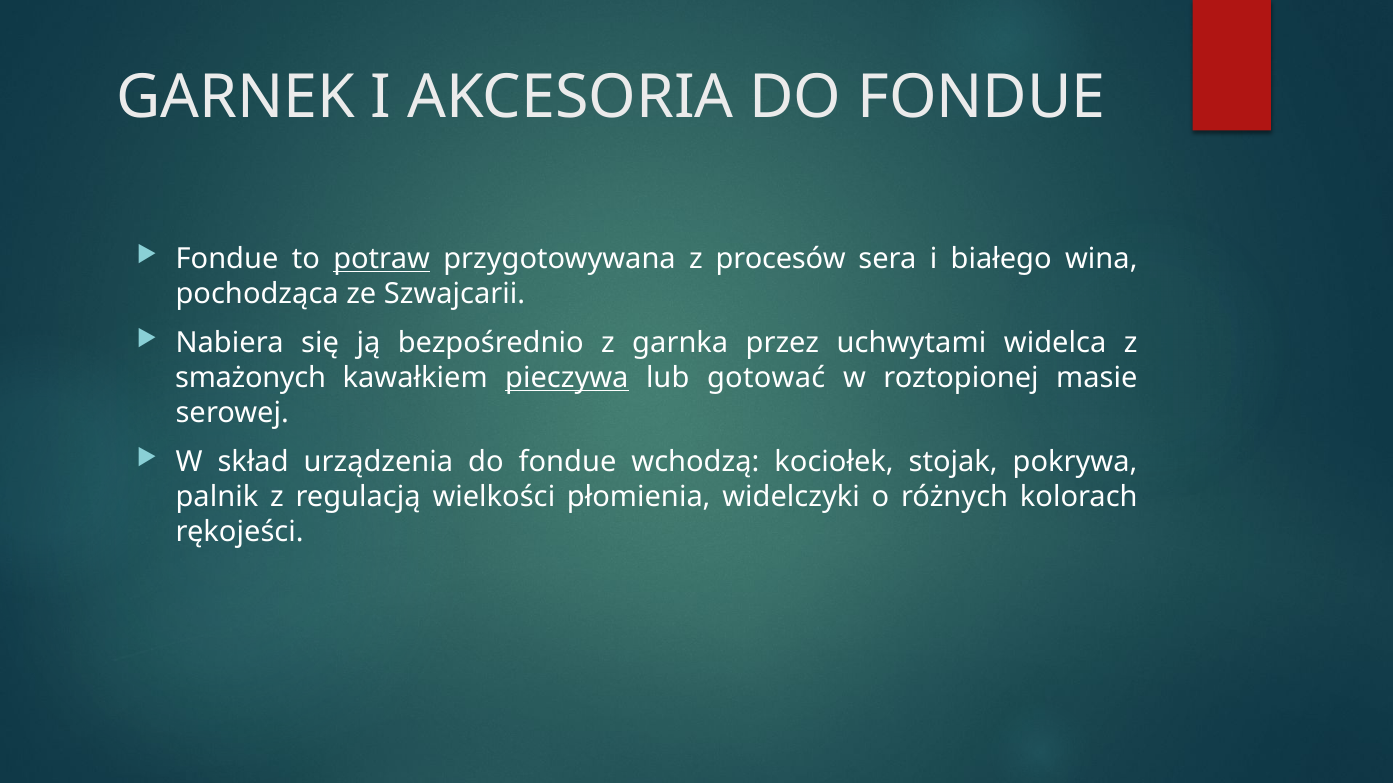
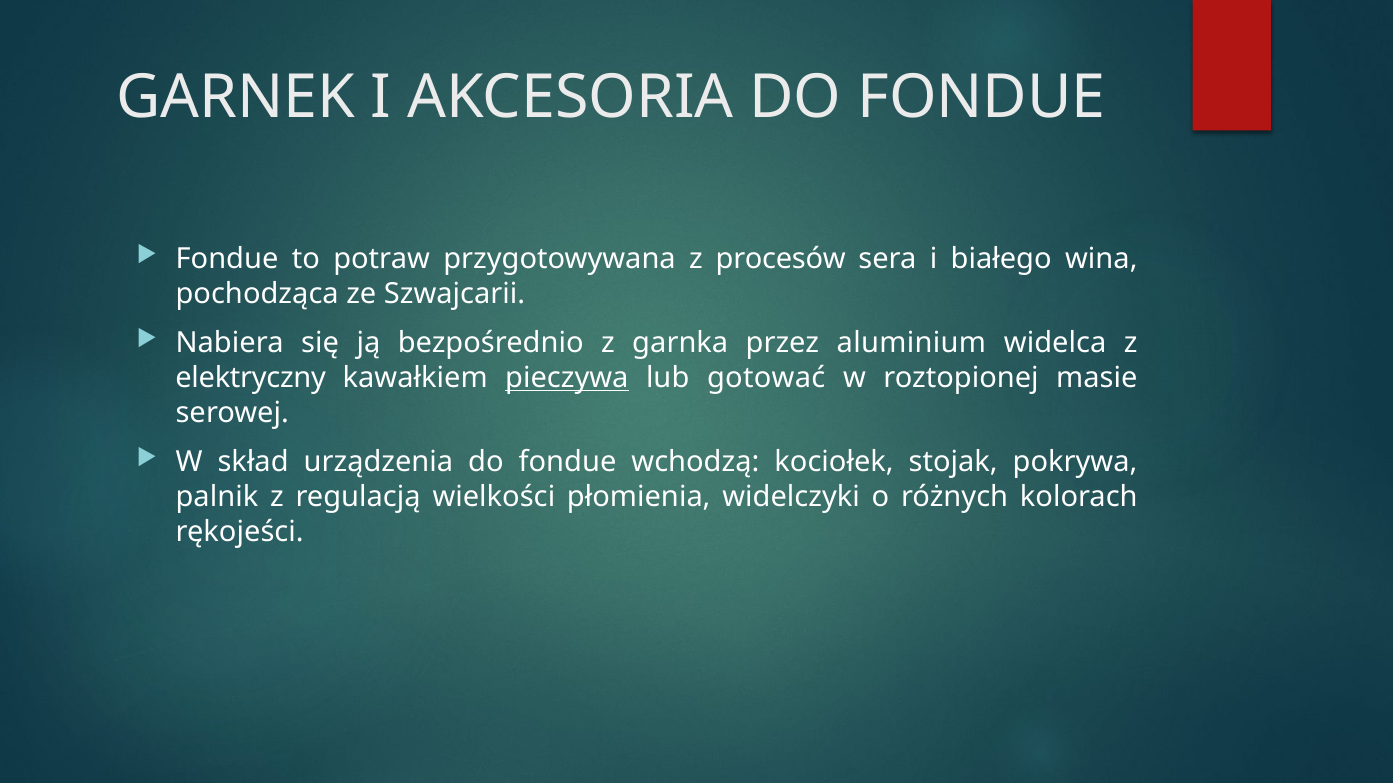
potraw underline: present -> none
uchwytami: uchwytami -> aluminium
smażonych: smażonych -> elektryczny
